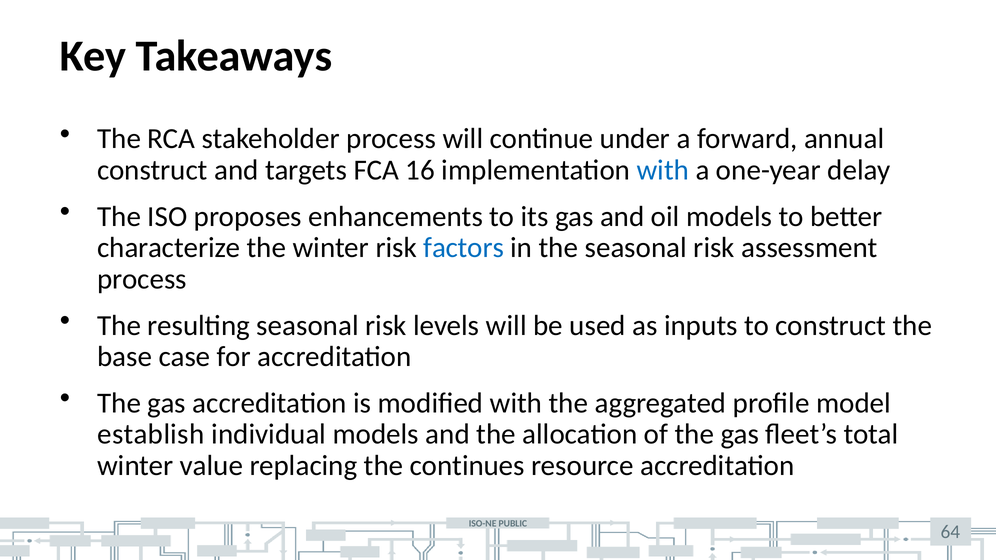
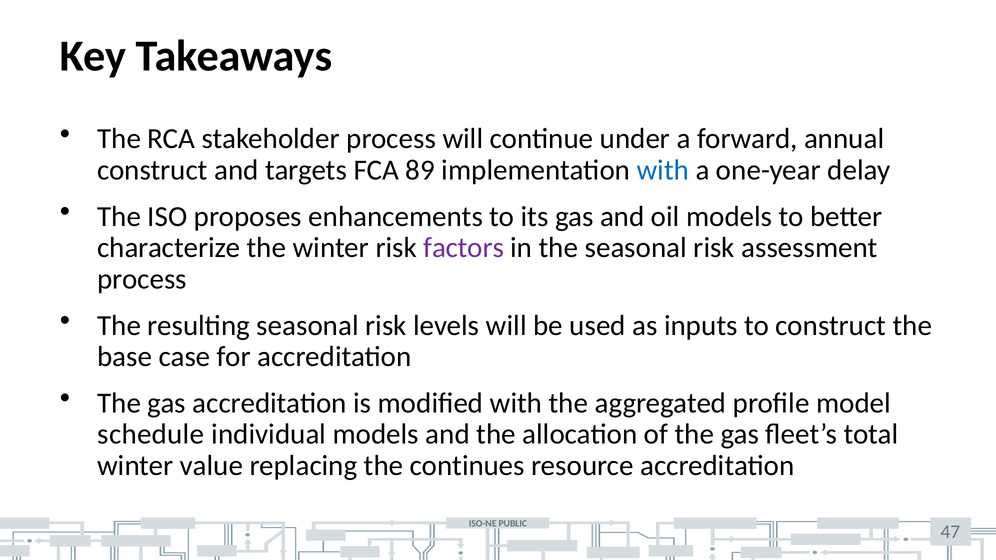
16: 16 -> 89
factors colour: blue -> purple
establish: establish -> schedule
64: 64 -> 47
